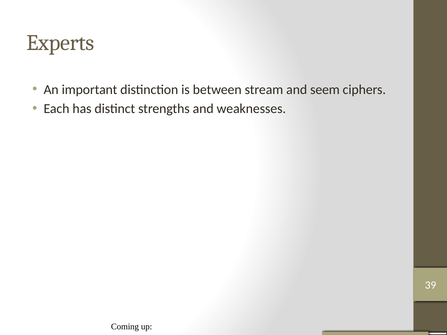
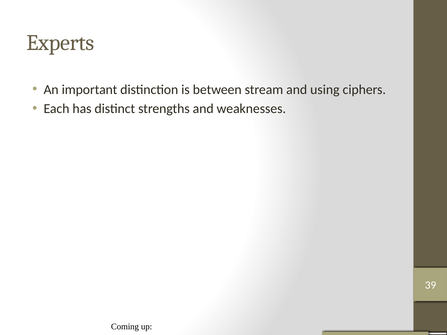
seem: seem -> using
